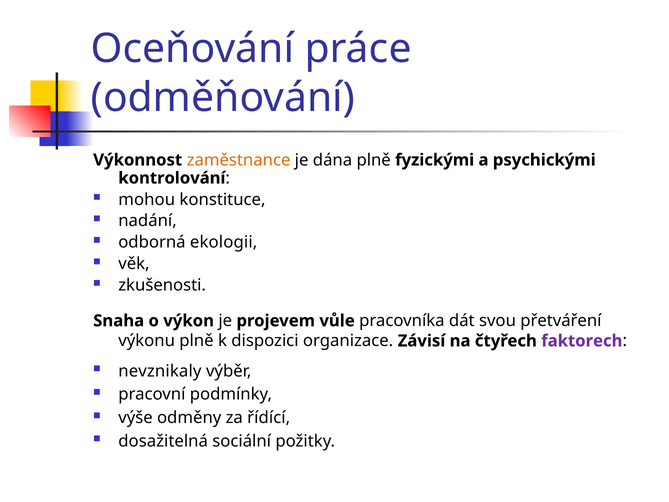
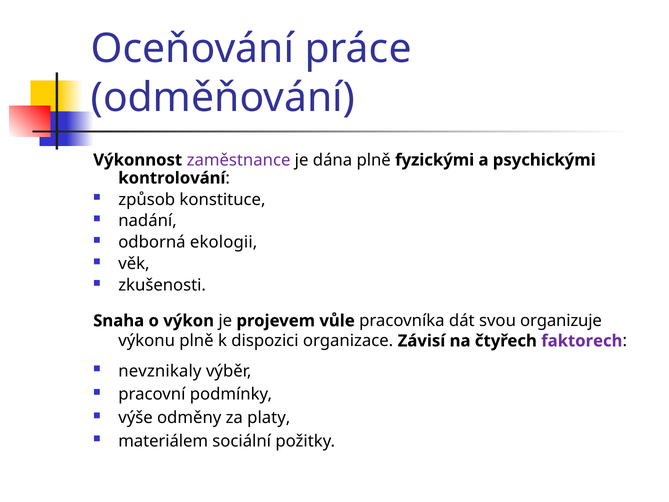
zaměstnance colour: orange -> purple
mohou: mohou -> způsob
přetváření: přetváření -> organizuje
řídící: řídící -> platy
dosažitelná: dosažitelná -> materiálem
